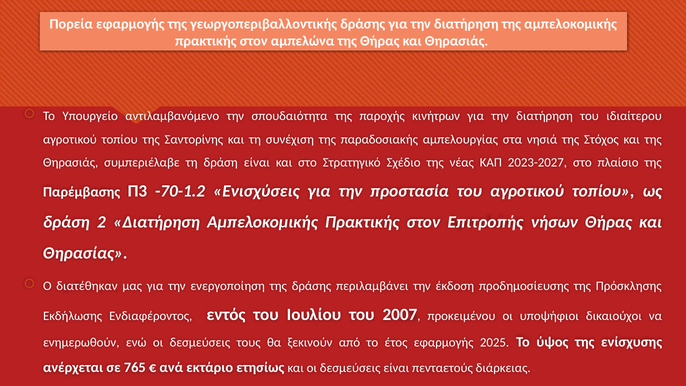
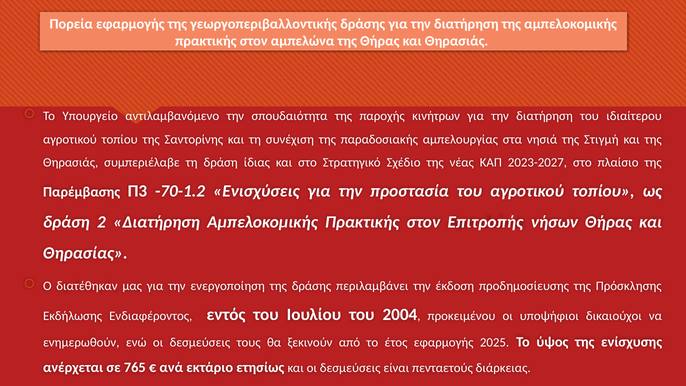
Στόχος: Στόχος -> Στιγμή
δράση είναι: είναι -> ίδιας
2007: 2007 -> 2004
